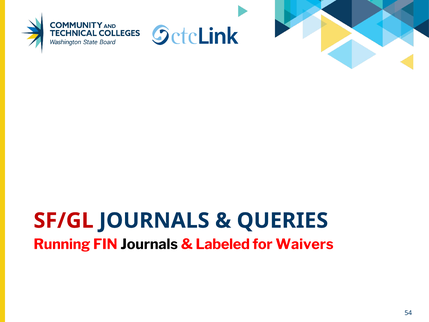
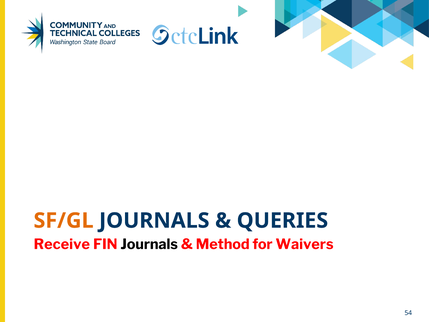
SF/GL colour: red -> orange
Running: Running -> Receive
Labeled: Labeled -> Method
